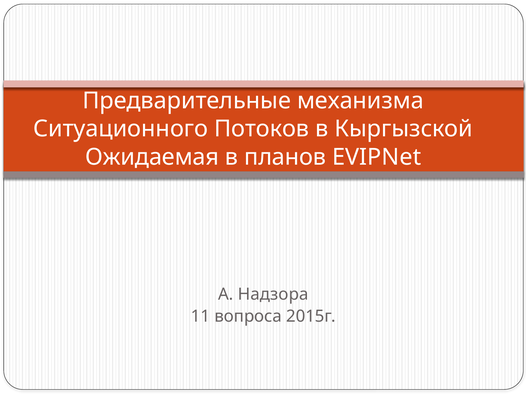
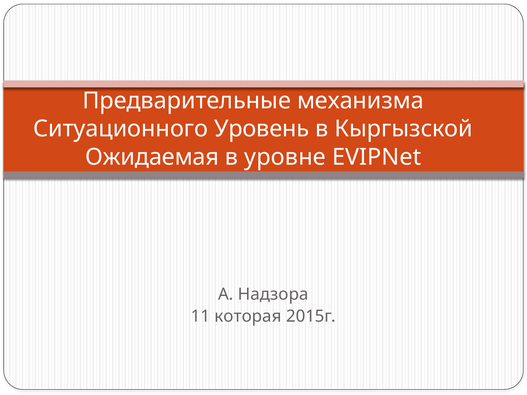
Потоков: Потоков -> Уровень
планов: планов -> уровне
вопроса: вопроса -> которая
